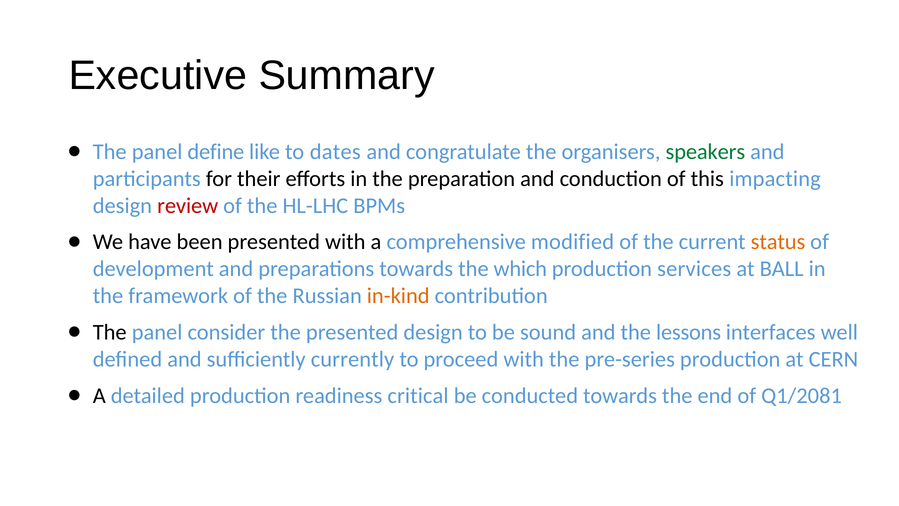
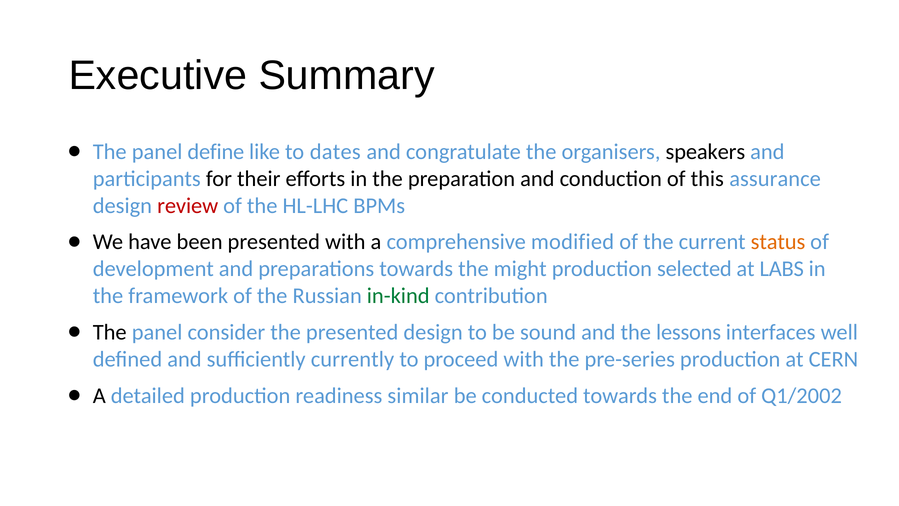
speakers colour: green -> black
impacting: impacting -> assurance
which: which -> might
services: services -> selected
BALL: BALL -> LABS
in-kind colour: orange -> green
critical: critical -> similar
Q1/2081: Q1/2081 -> Q1/2002
